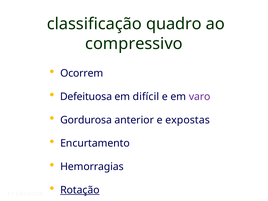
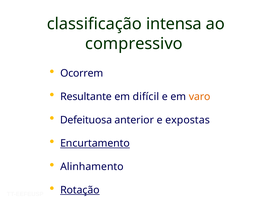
quadro: quadro -> intensa
Defeituosa: Defeituosa -> Resultante
varo colour: purple -> orange
Gordurosa: Gordurosa -> Defeituosa
Encurtamento underline: none -> present
Hemorragias: Hemorragias -> Alinhamento
